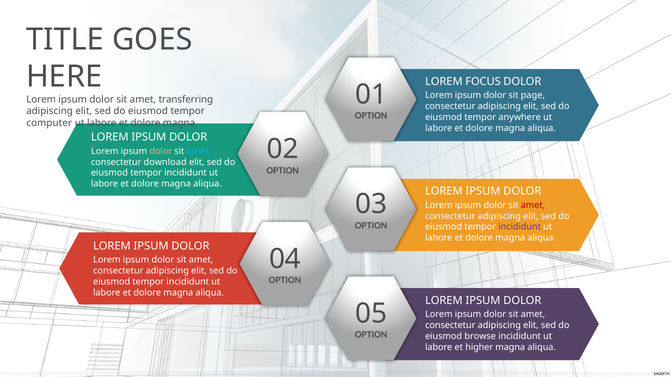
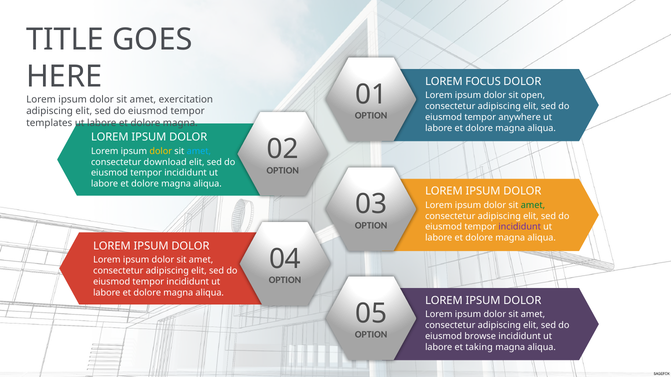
page: page -> open
transferring: transferring -> exercitation
computer: computer -> templates
dolor at (161, 151) colour: pink -> yellow
amet at (533, 205) colour: red -> green
higher: higher -> taking
